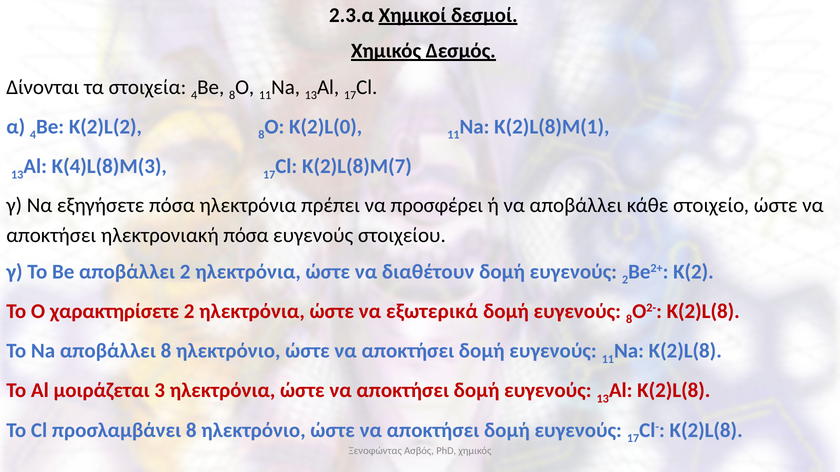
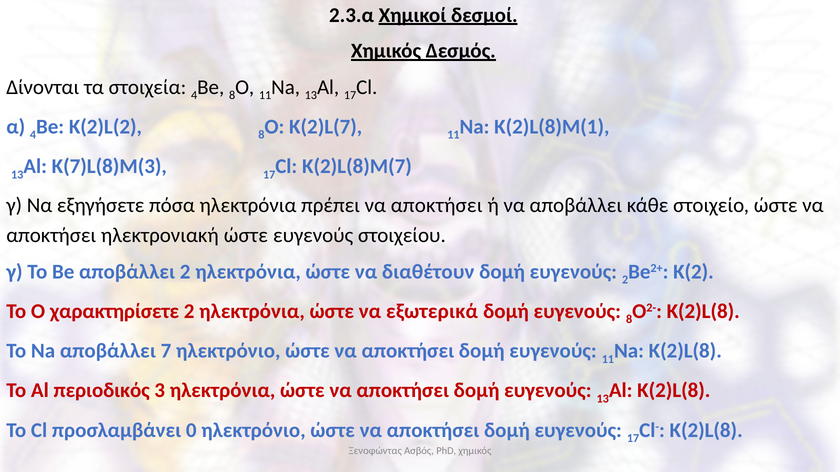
K(2)L(0: K(2)L(0 -> K(2)L(7
K(4)L(8)M(3: K(4)L(8)M(3 -> K(7)L(8)M(3
πρέπει να προσφέρει: προσφέρει -> αποκτήσει
ηλεκτρονιακή πόσα: πόσα -> ώστε
αποβάλλει 8: 8 -> 7
μοιράζεται: μοιράζεται -> περιοδικός
προσλαμβάνει 8: 8 -> 0
